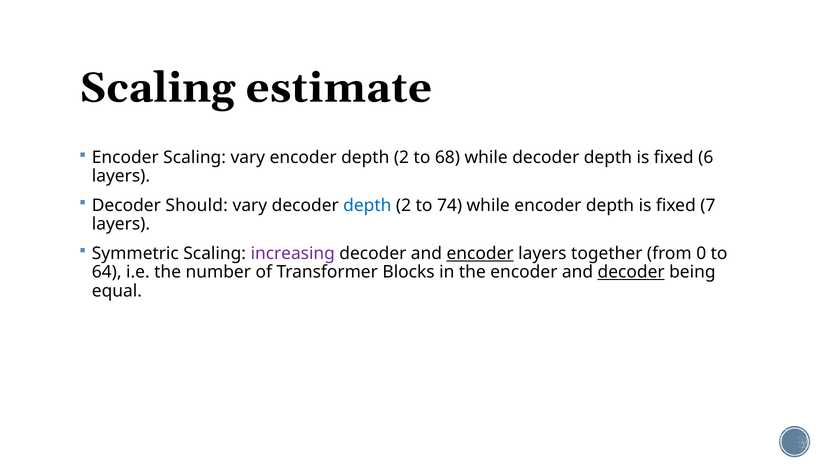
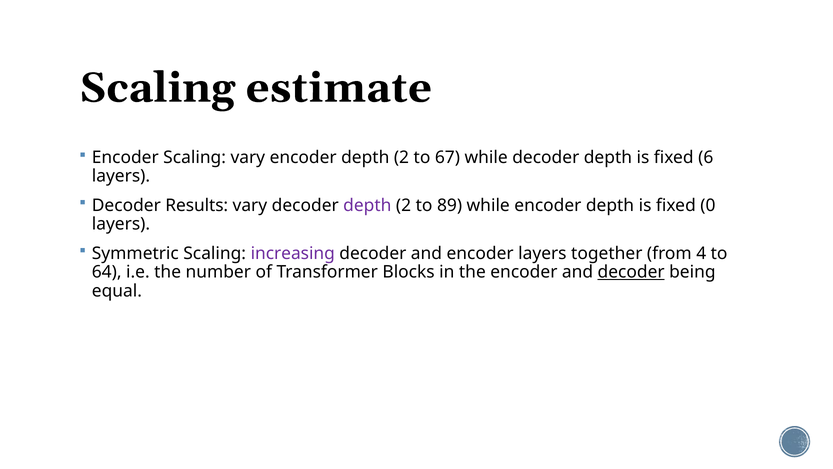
68: 68 -> 67
Should: Should -> Results
depth at (367, 205) colour: blue -> purple
74: 74 -> 89
7: 7 -> 0
encoder at (480, 253) underline: present -> none
0: 0 -> 4
